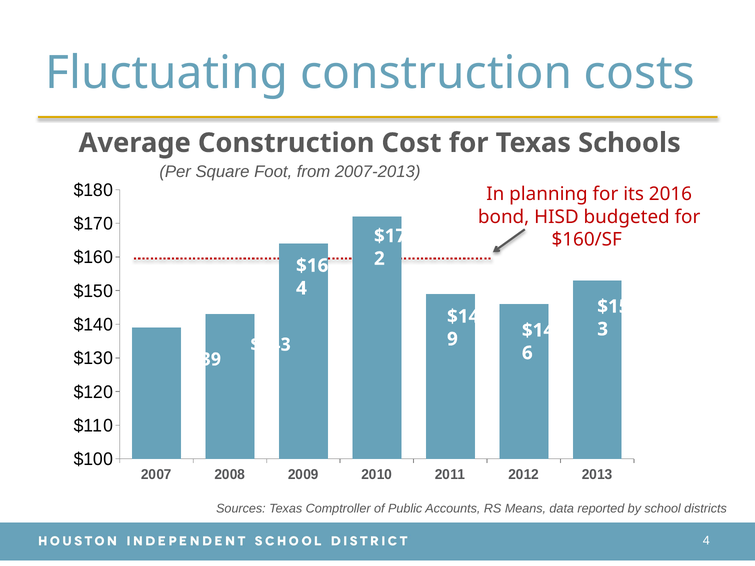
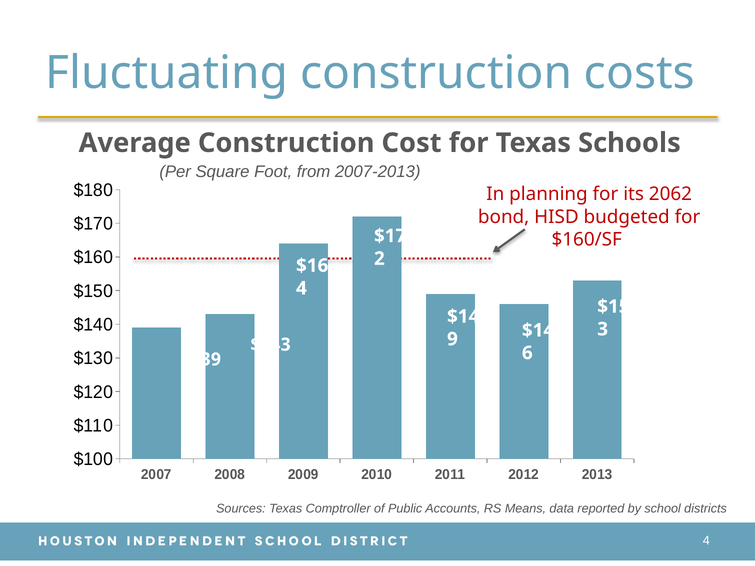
2016: 2016 -> 2062
